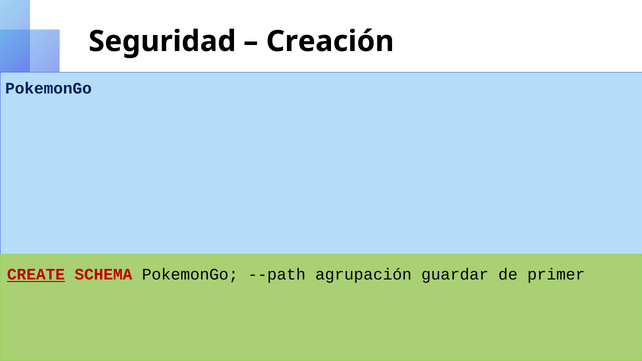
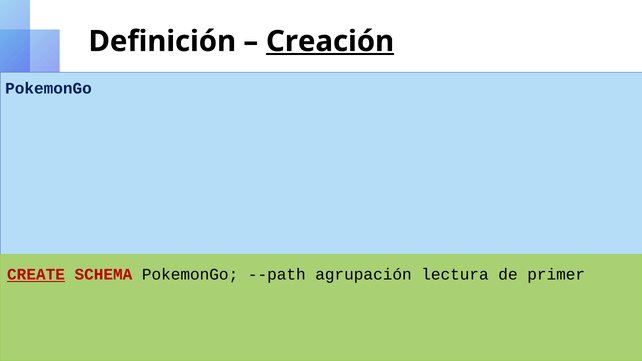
Seguridad: Seguridad -> Definición
Creación underline: none -> present
guardar: guardar -> lectura
